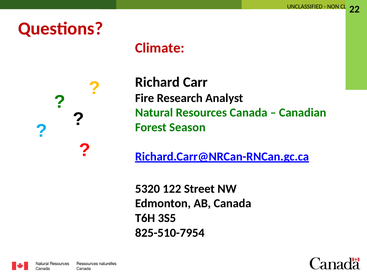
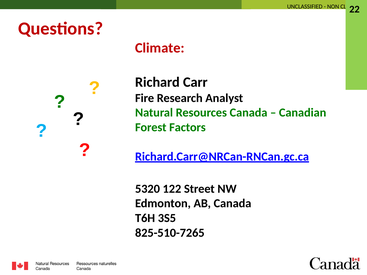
Season: Season -> Factors
825-510-7954: 825-510-7954 -> 825-510-7265
